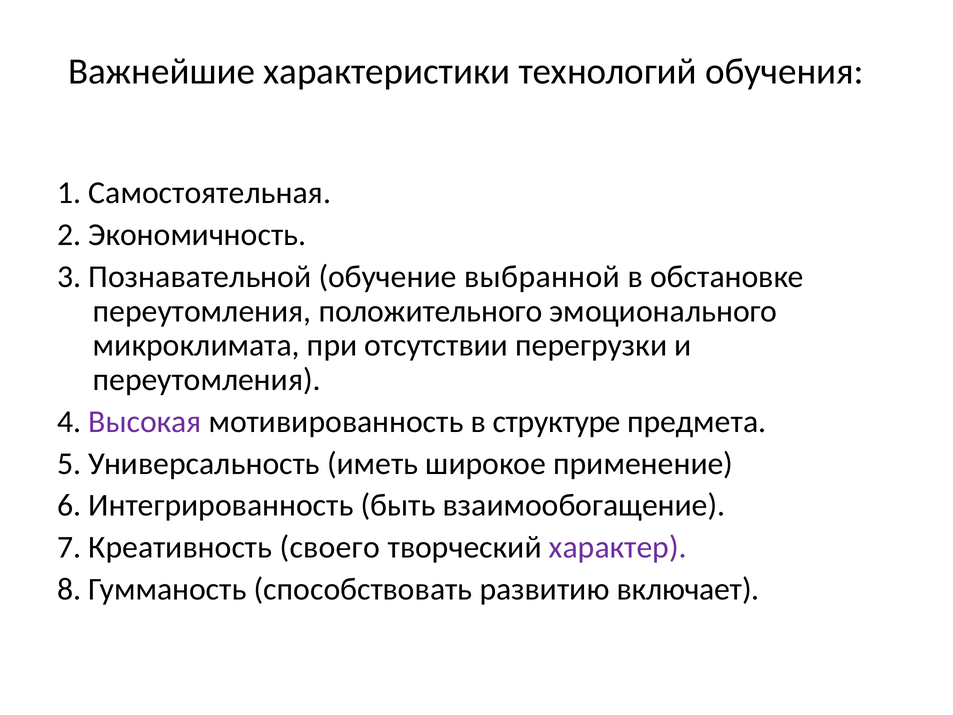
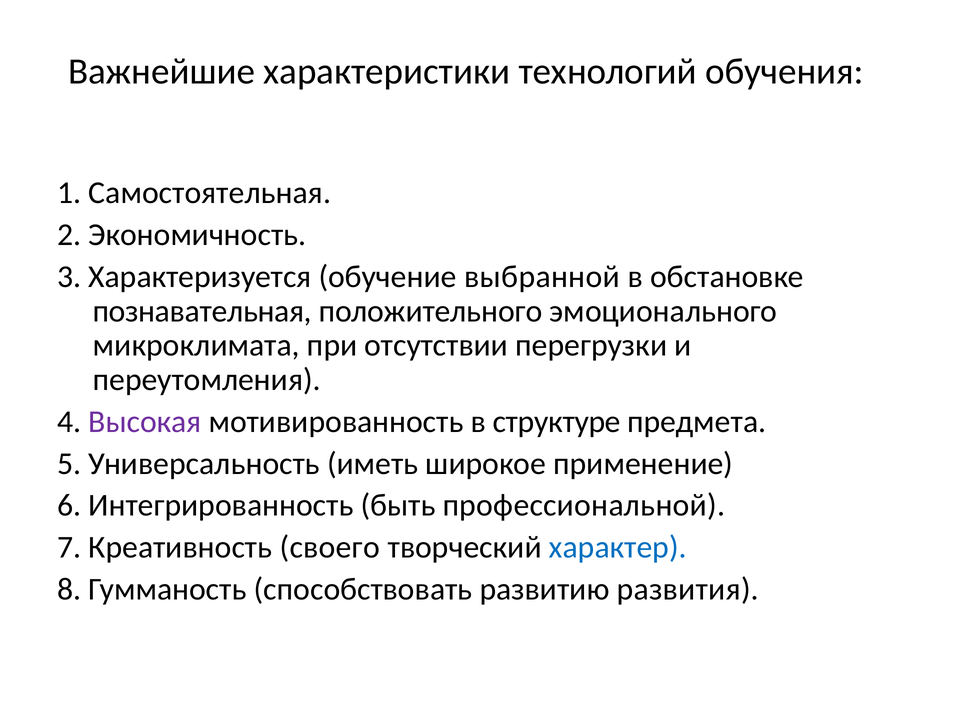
Познавательной: Познавательной -> Характеризуется
переутомления at (202, 311): переутомления -> познавательная
взаимообогащение: взаимообогащение -> профессиональной
характер colour: purple -> blue
включает: включает -> развития
